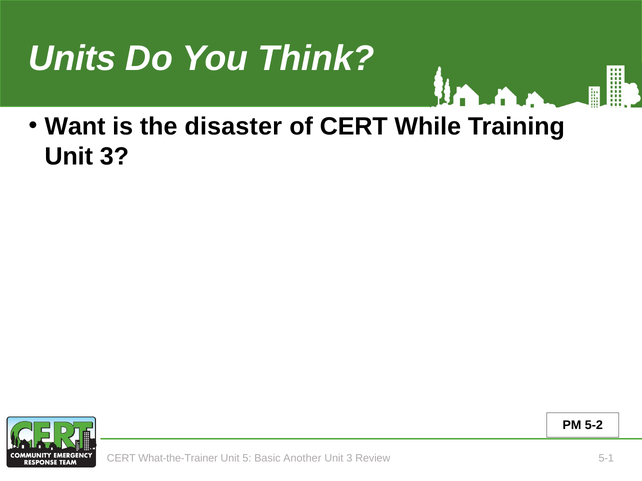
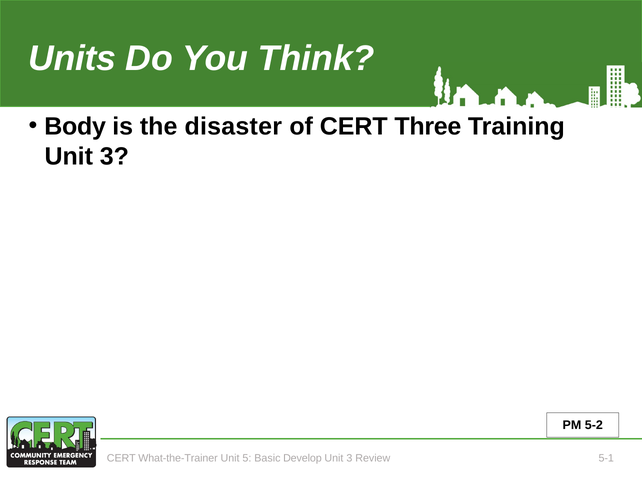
Want: Want -> Body
While: While -> Three
Another: Another -> Develop
